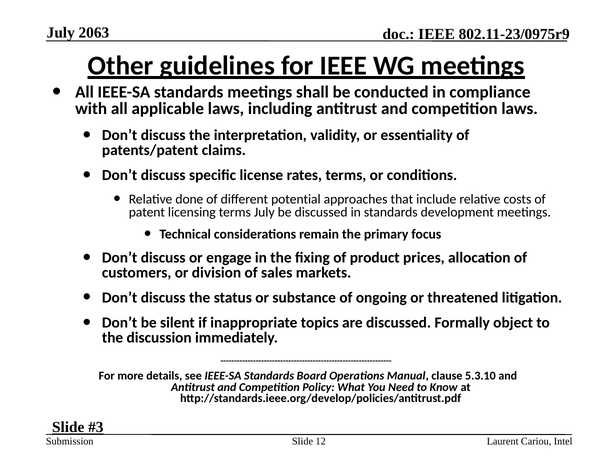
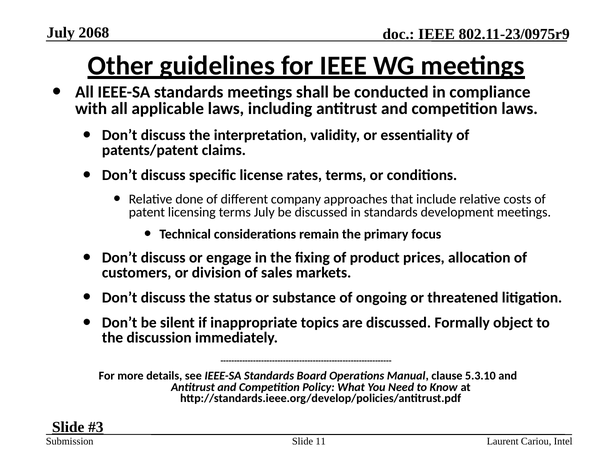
2063: 2063 -> 2068
potential: potential -> company
12: 12 -> 11
